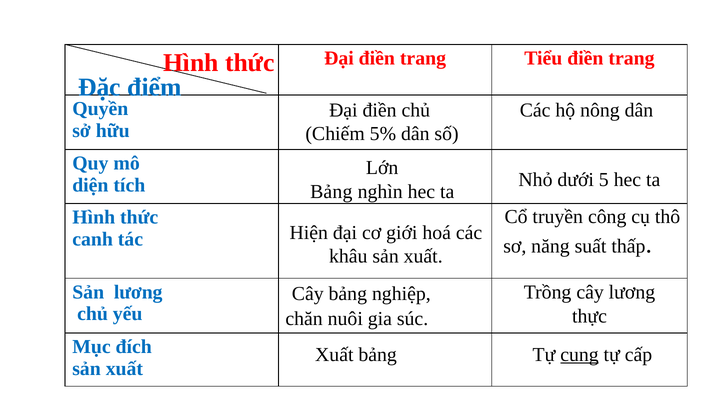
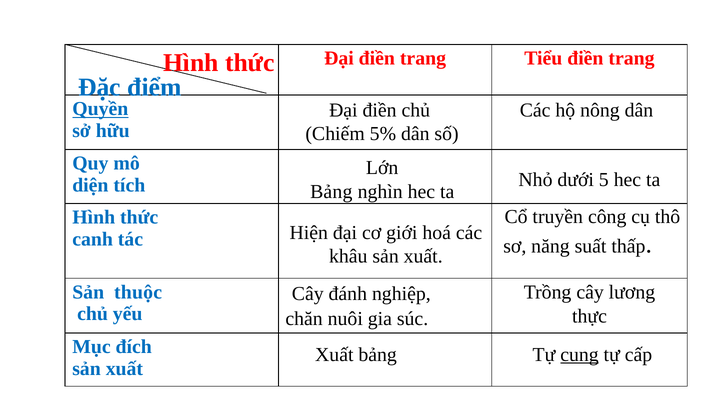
Quyền underline: none -> present
Sản lương: lương -> thuộc
Cây bảng: bảng -> đánh
